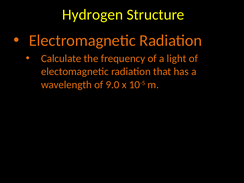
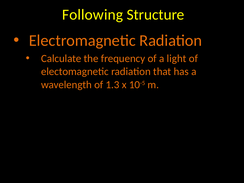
Hydrogen: Hydrogen -> Following
9.0: 9.0 -> 1.3
